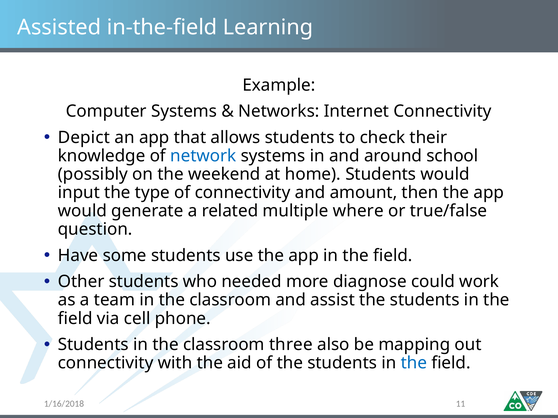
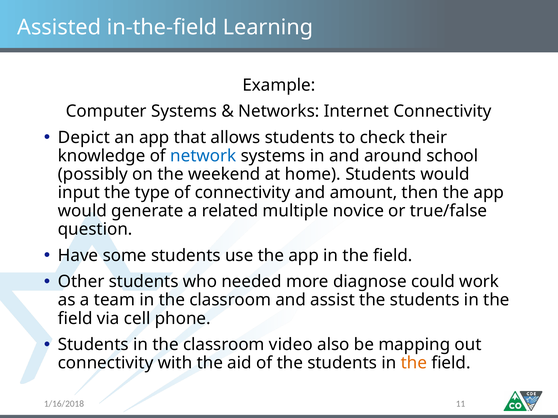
where: where -> novice
three: three -> video
the at (414, 363) colour: blue -> orange
